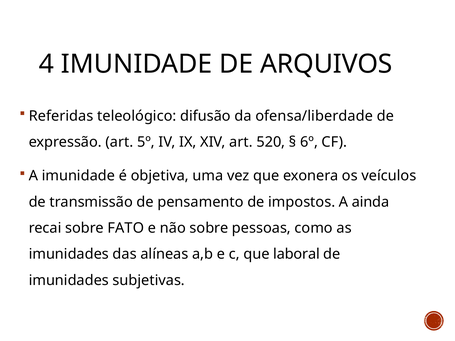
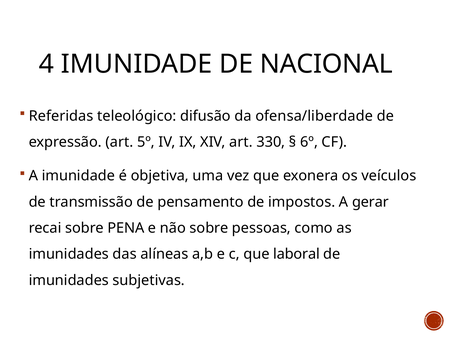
ARQUIVOS: ARQUIVOS -> NACIONAL
520: 520 -> 330
ainda: ainda -> gerar
FATO: FATO -> PENA
